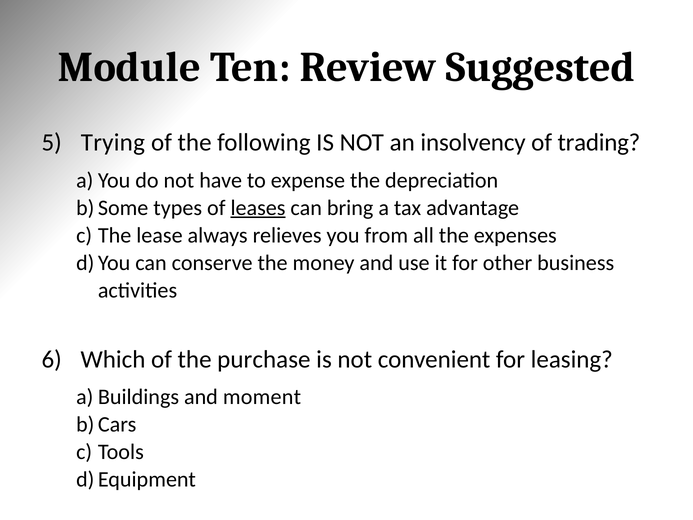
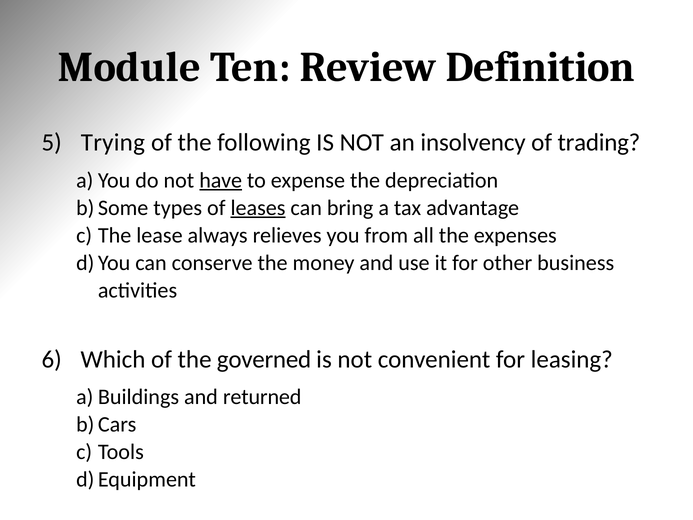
Suggested: Suggested -> Definition
have underline: none -> present
purchase: purchase -> governed
moment: moment -> returned
